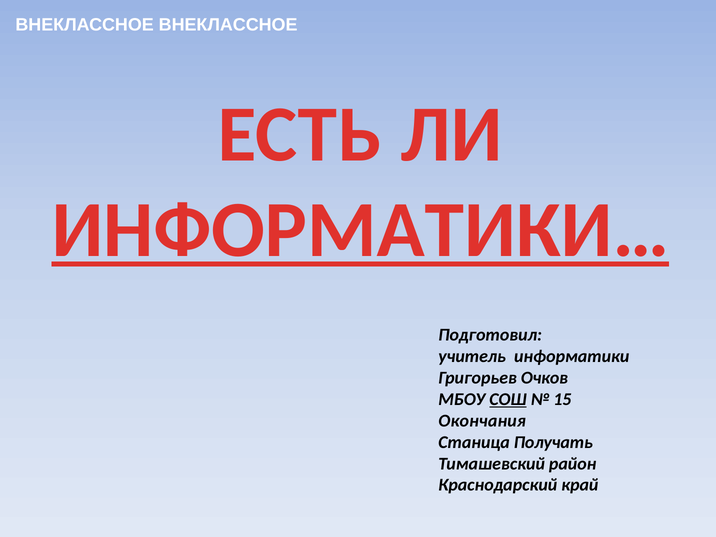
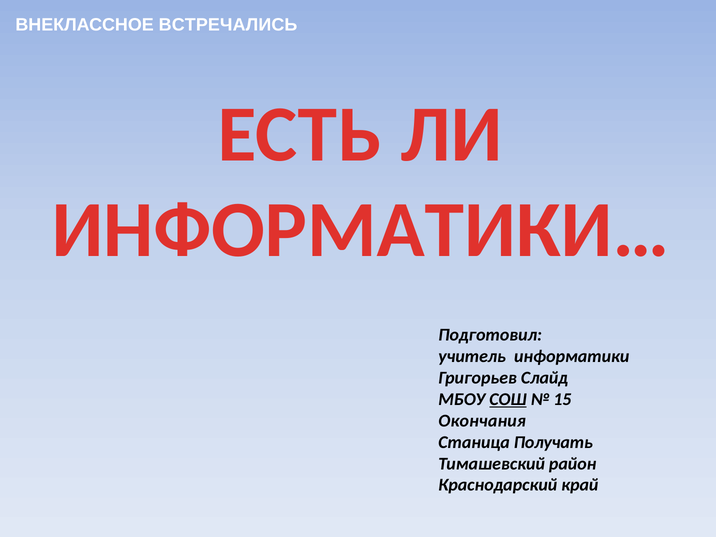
ВНЕКЛАССНОЕ ВНЕКЛАССНОЕ: ВНЕКЛАССНОЕ -> ВСТРЕЧАЛИСЬ
ИНФОРМАТИКИ… underline: present -> none
Очков: Очков -> Слайд
